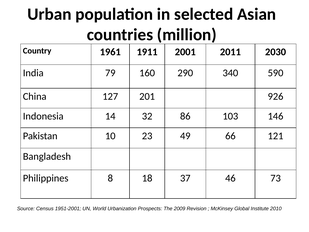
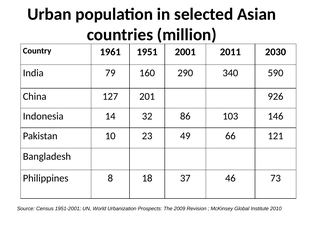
1911: 1911 -> 1951
